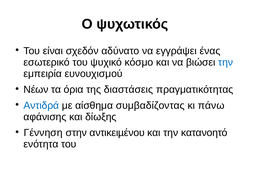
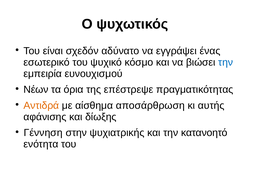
διαστάσεις: διαστάσεις -> επέστρεψε
Αντιδρά colour: blue -> orange
συμβαδίζοντας: συμβαδίζοντας -> αποσάρθρωση
πάνω: πάνω -> αυτής
αντικειµένου: αντικειµένου -> ψυχιατρικής
